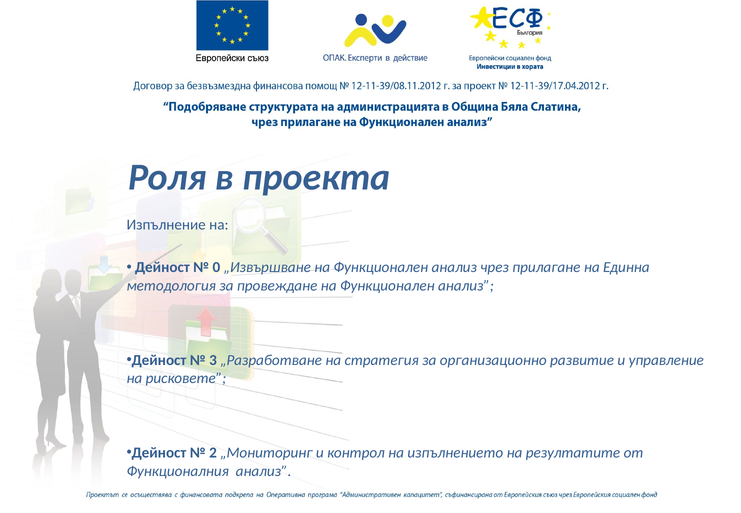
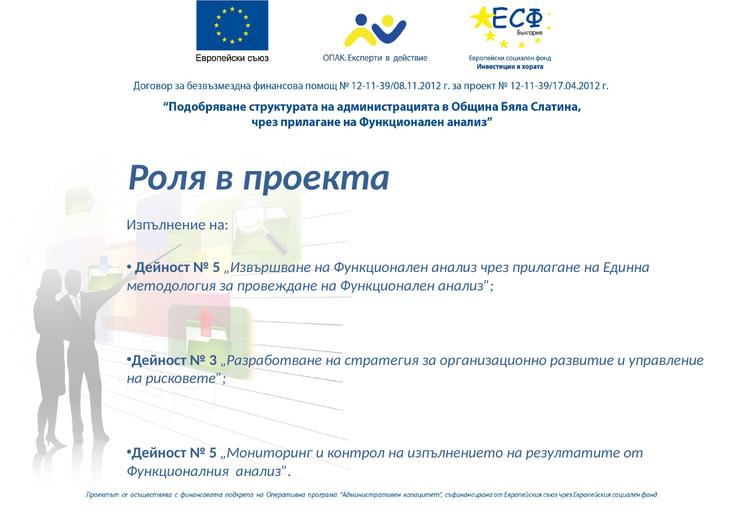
0 at (216, 267): 0 -> 5
2 at (213, 453): 2 -> 5
